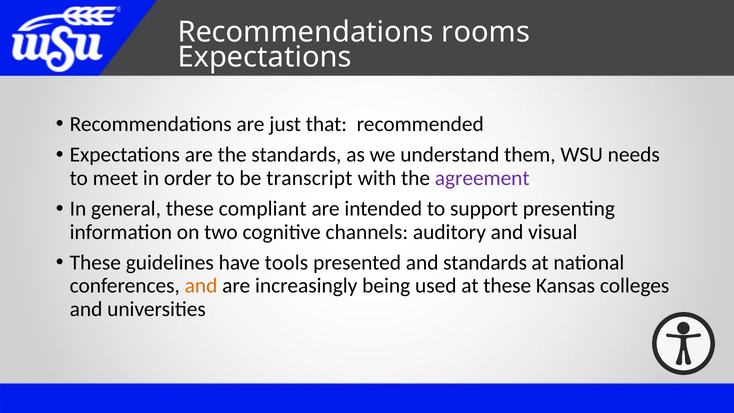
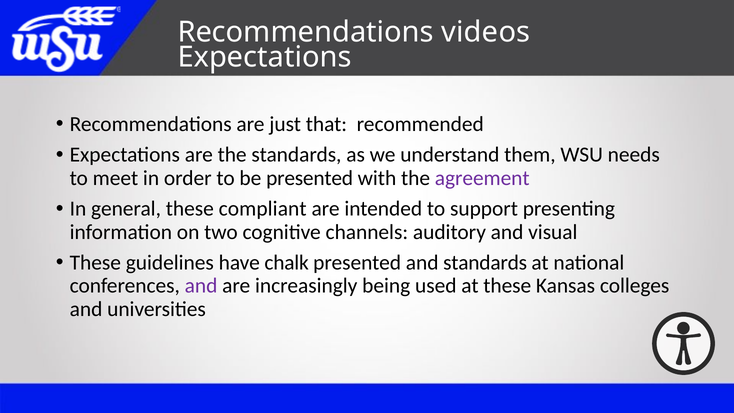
rooms: rooms -> videos
be transcript: transcript -> presented
tools: tools -> chalk
and at (201, 286) colour: orange -> purple
